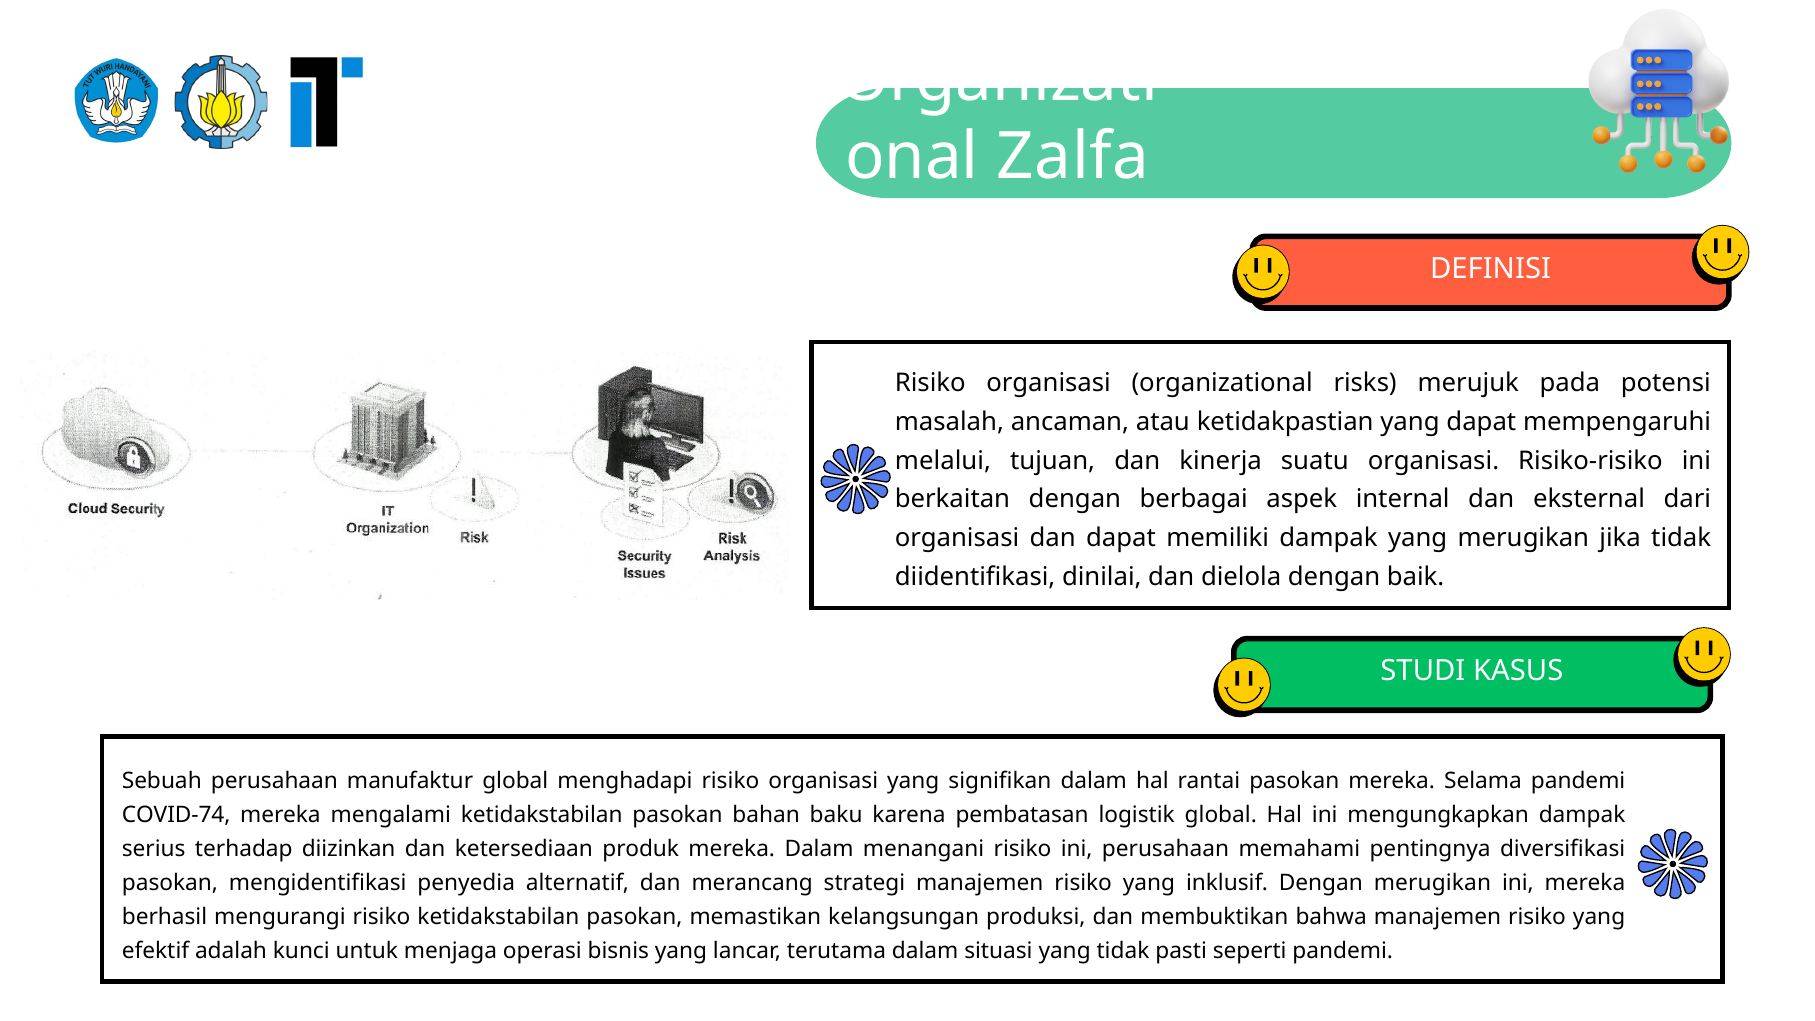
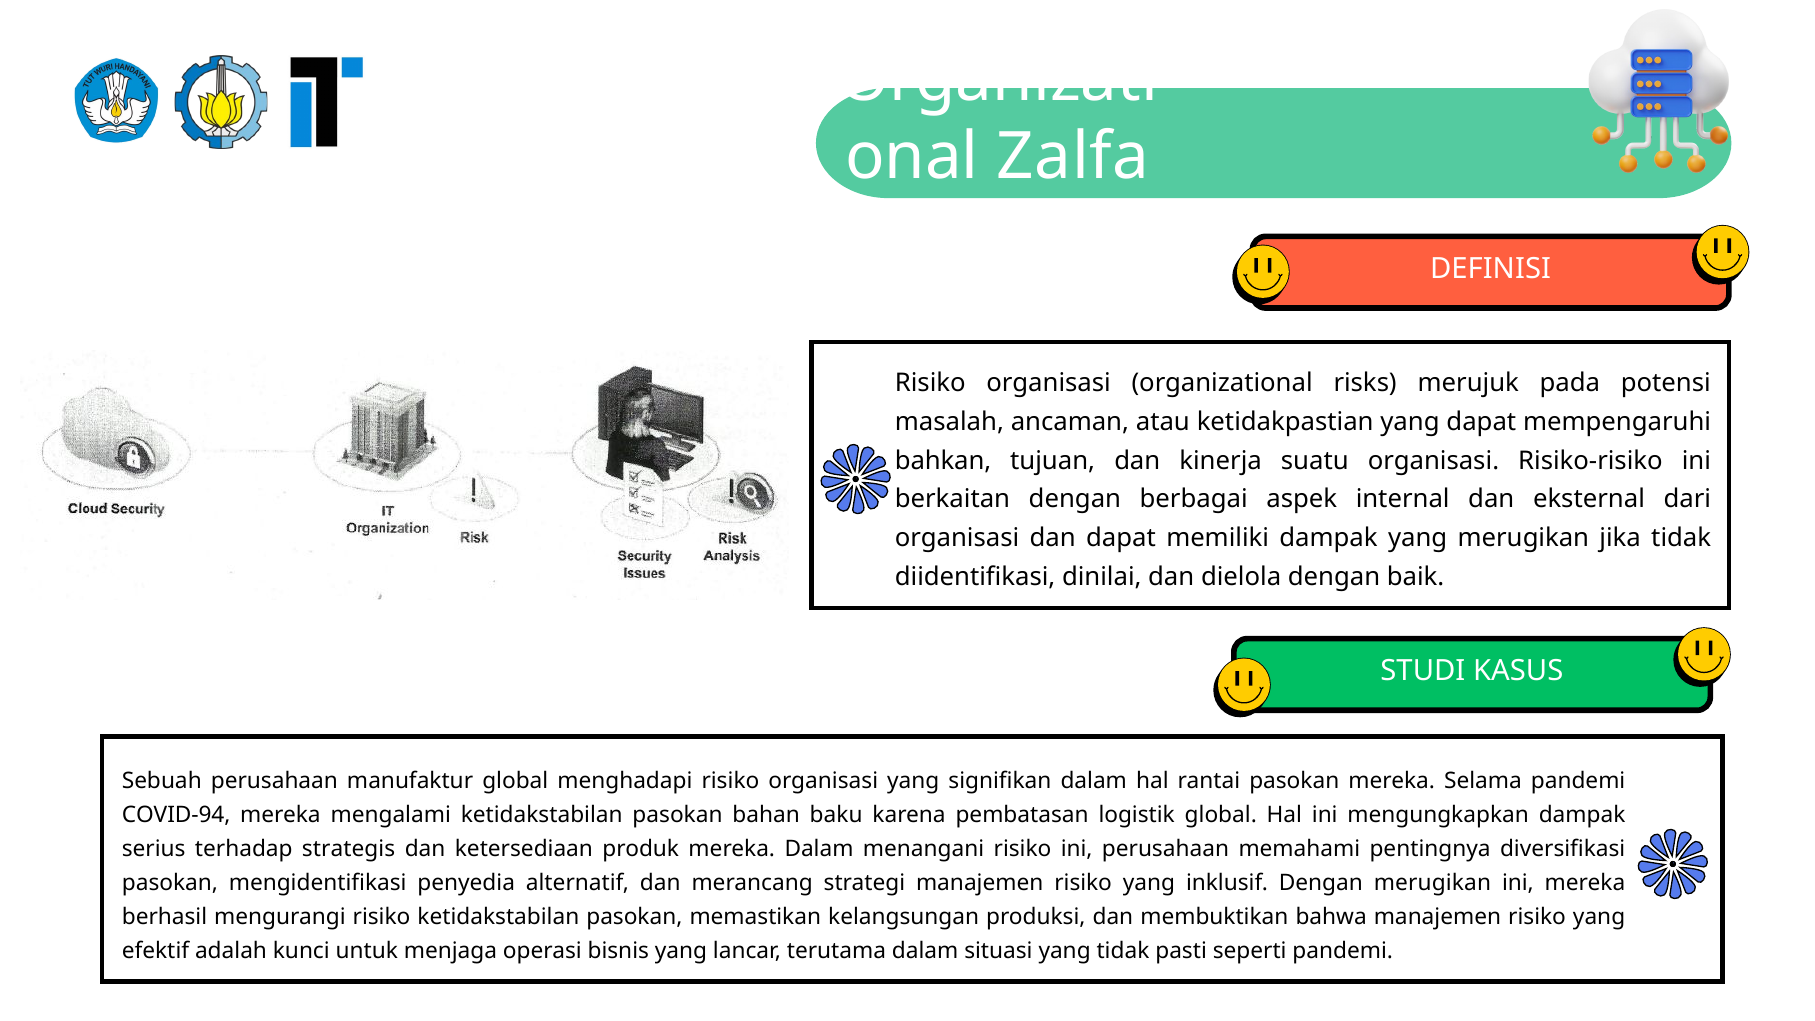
melalui: melalui -> bahkan
COVID-74: COVID-74 -> COVID-94
diizinkan: diizinkan -> strategis
